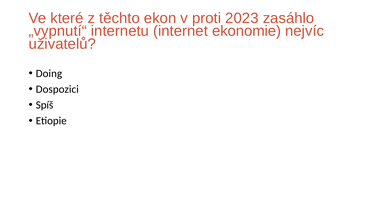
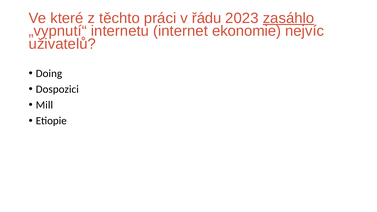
ekon: ekon -> práci
proti: proti -> řádu
zasáhlo underline: none -> present
Spíš: Spíš -> Mill
